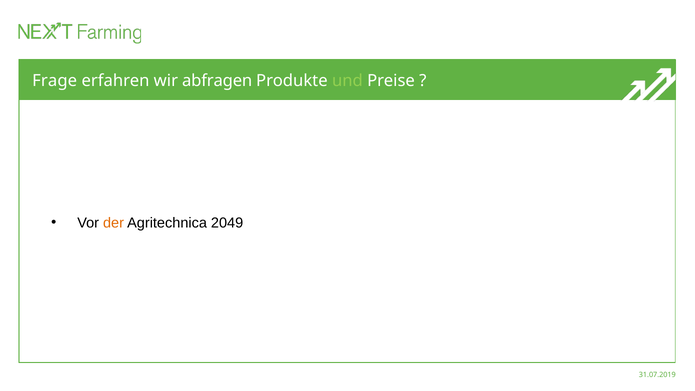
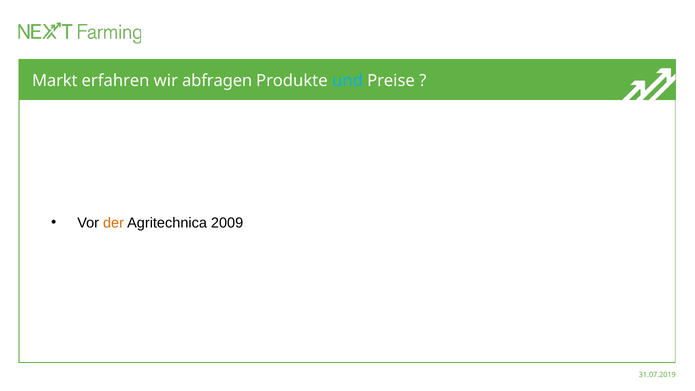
Frage: Frage -> Markt
und colour: light green -> light blue
2049: 2049 -> 2009
